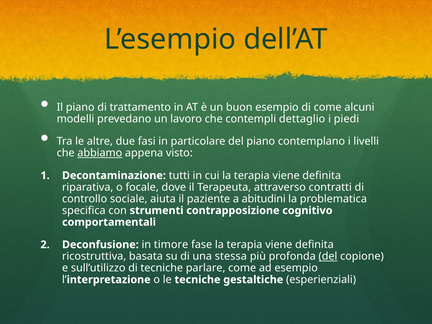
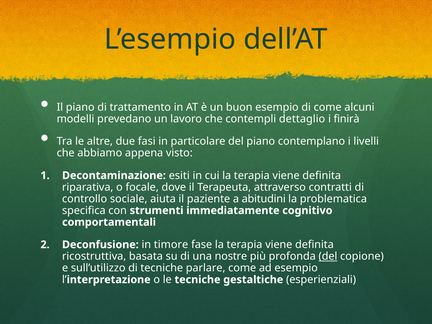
piedi: piedi -> finirà
abbiamo underline: present -> none
tutti: tutti -> esiti
contrapposizione: contrapposizione -> immediatamente
stessa: stessa -> nostre
